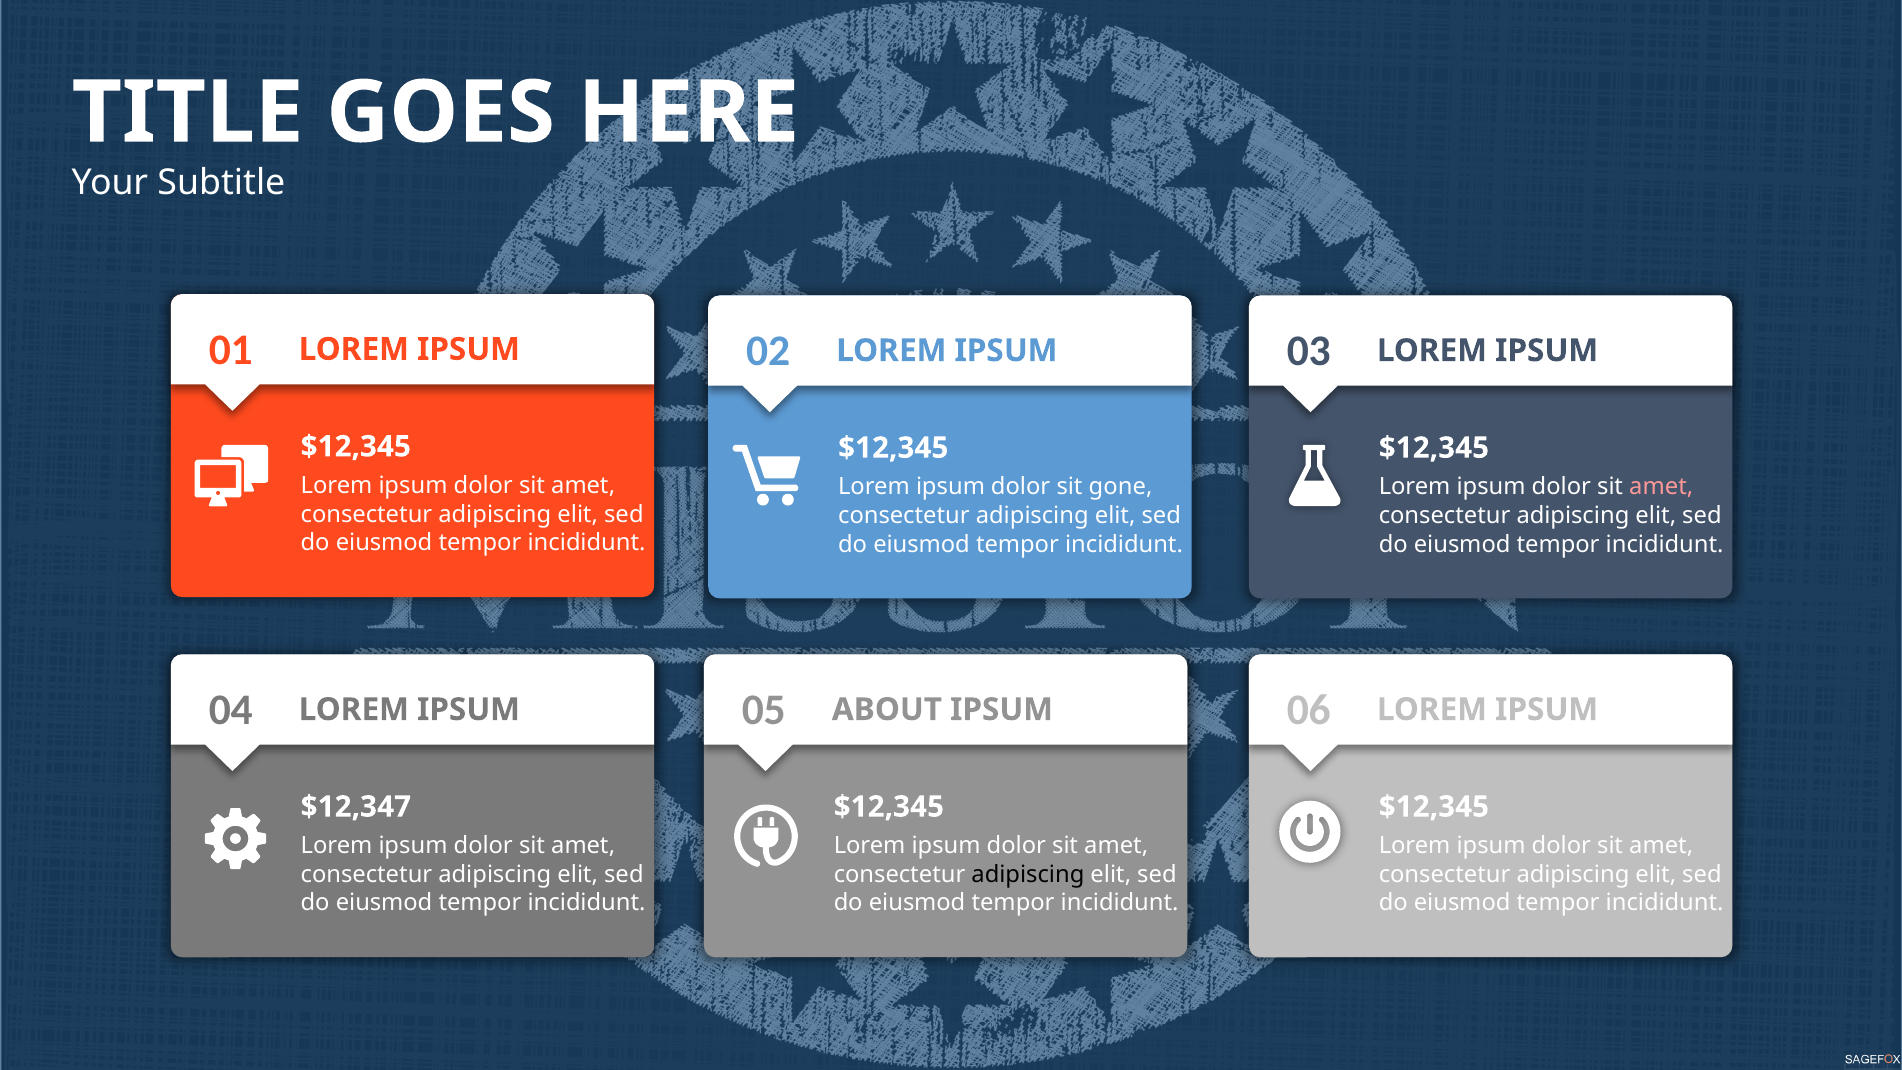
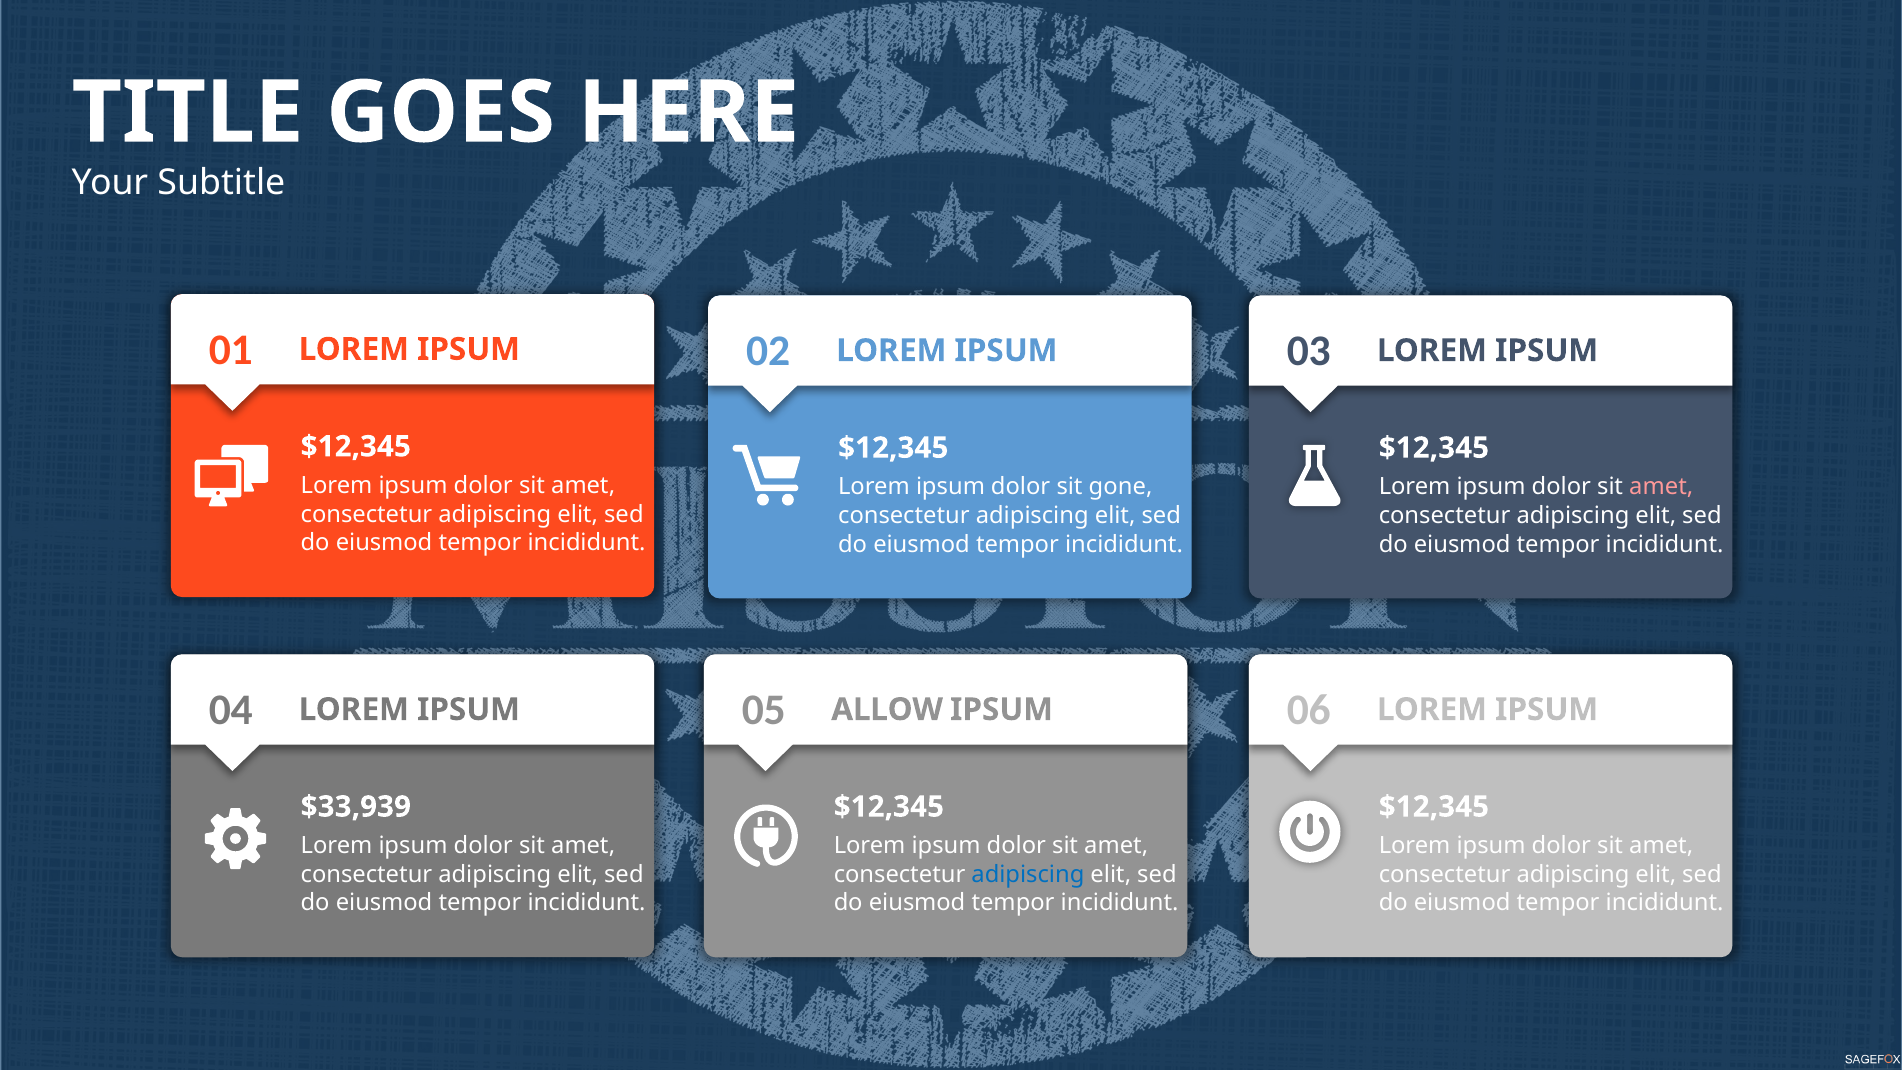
ABOUT: ABOUT -> ALLOW
$12,347: $12,347 -> $33,939
adipiscing at (1028, 874) colour: black -> blue
